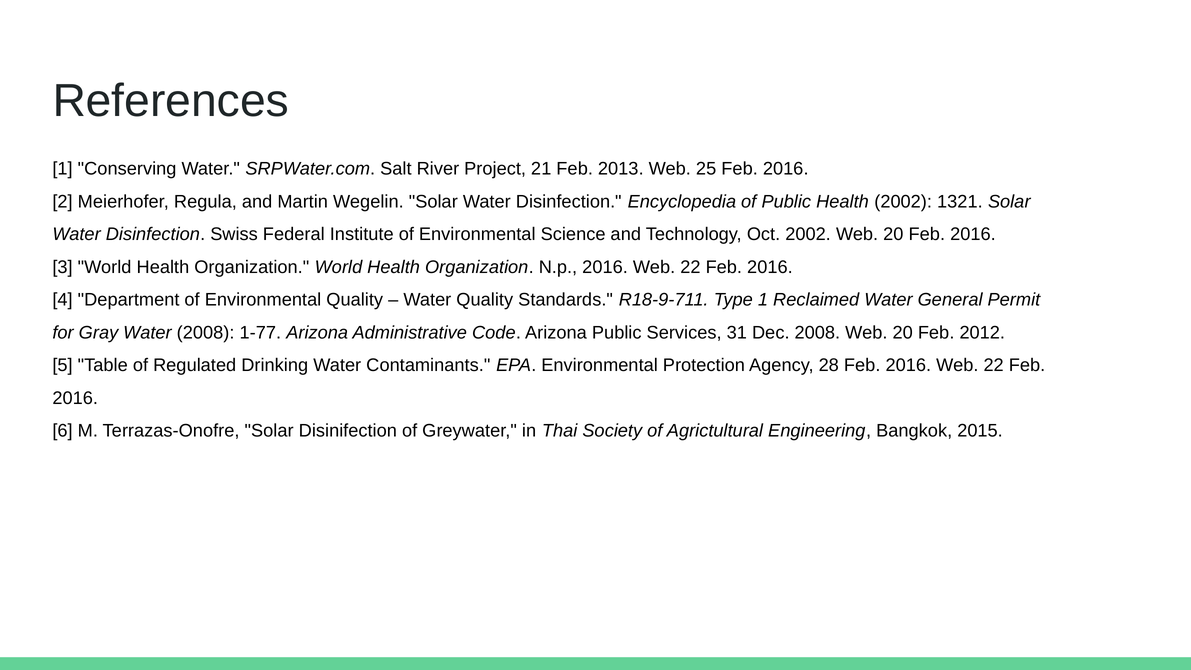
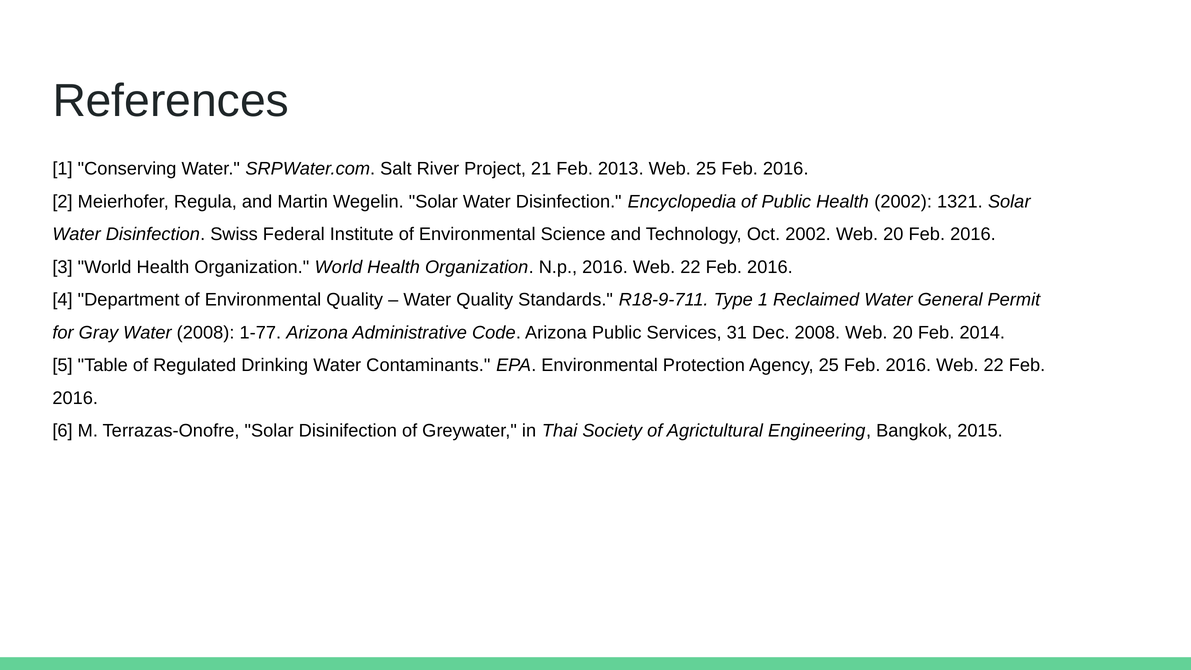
2012: 2012 -> 2014
Agency 28: 28 -> 25
